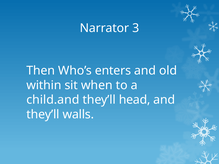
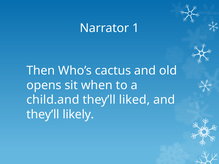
3: 3 -> 1
enters: enters -> cactus
within: within -> opens
head: head -> liked
walls: walls -> likely
